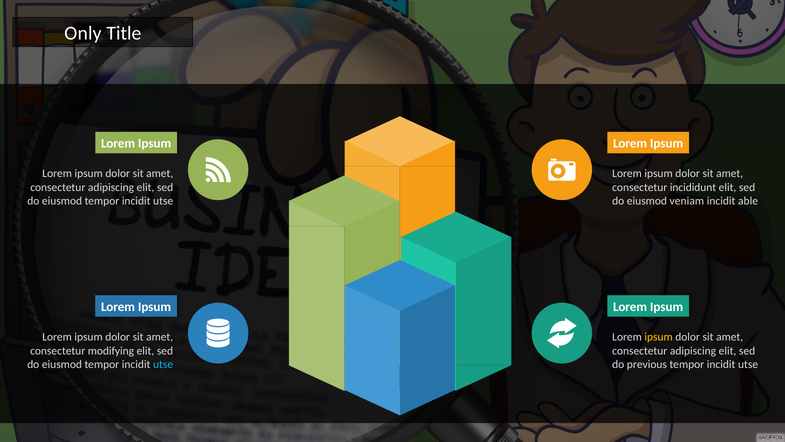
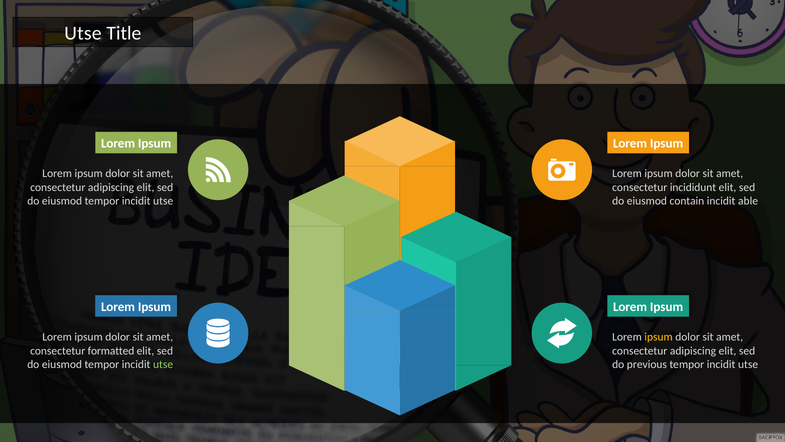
Only at (83, 33): Only -> Utse
veniam: veniam -> contain
modifying: modifying -> formatted
utse at (163, 364) colour: light blue -> light green
